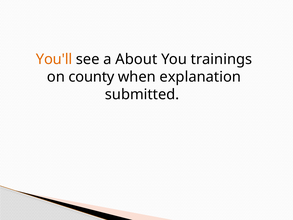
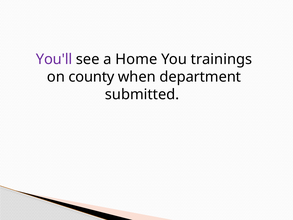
You'll colour: orange -> purple
About: About -> Home
explanation: explanation -> department
